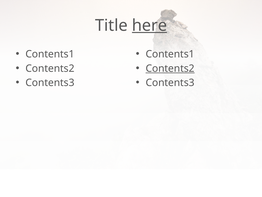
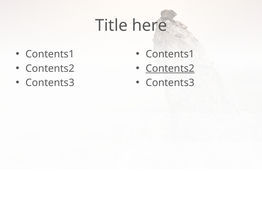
here underline: present -> none
